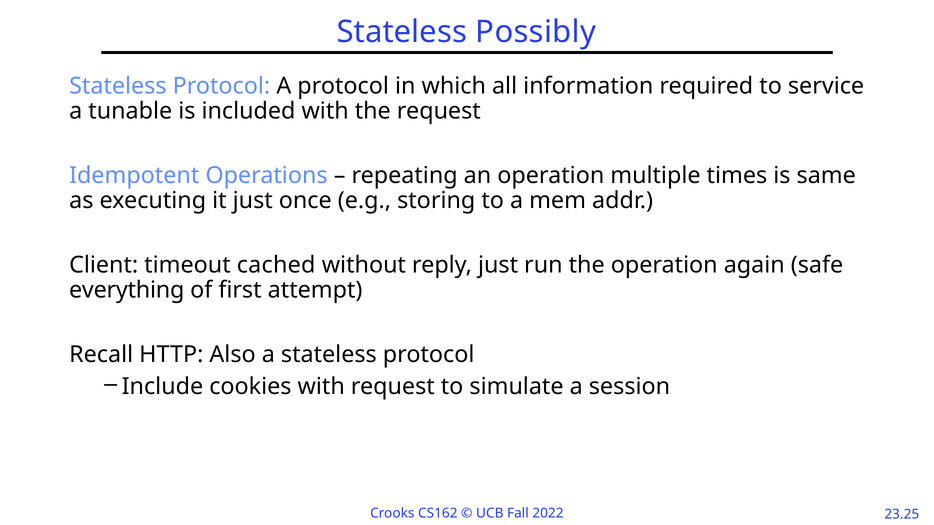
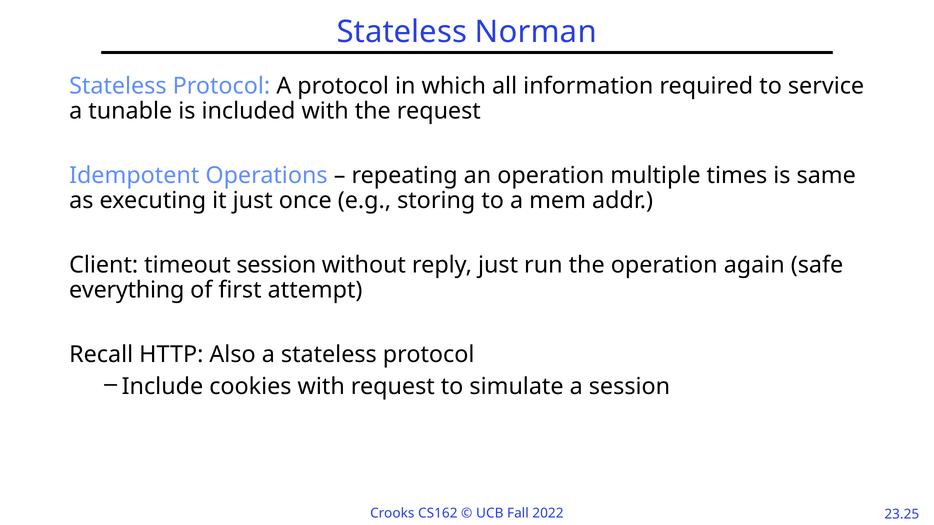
Possibly: Possibly -> Norman
timeout cached: cached -> session
